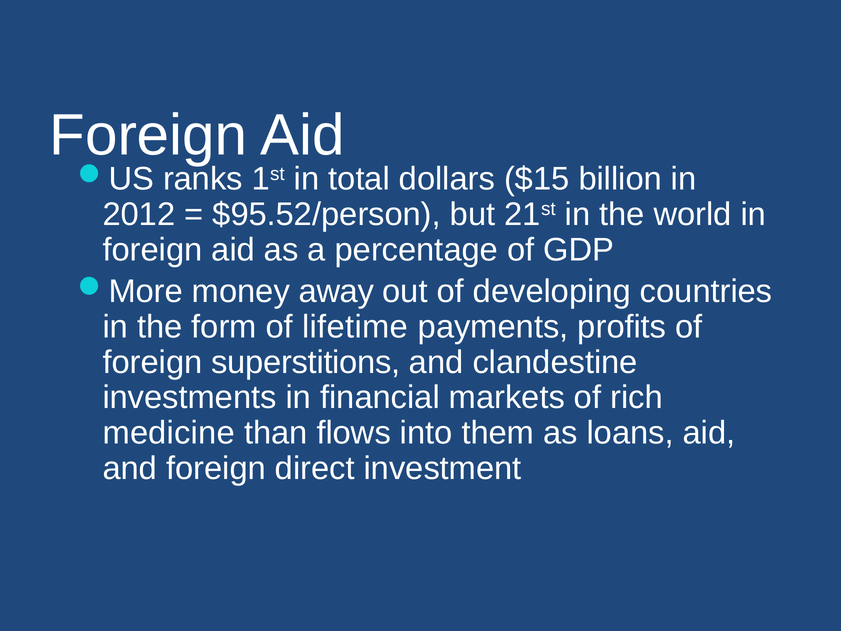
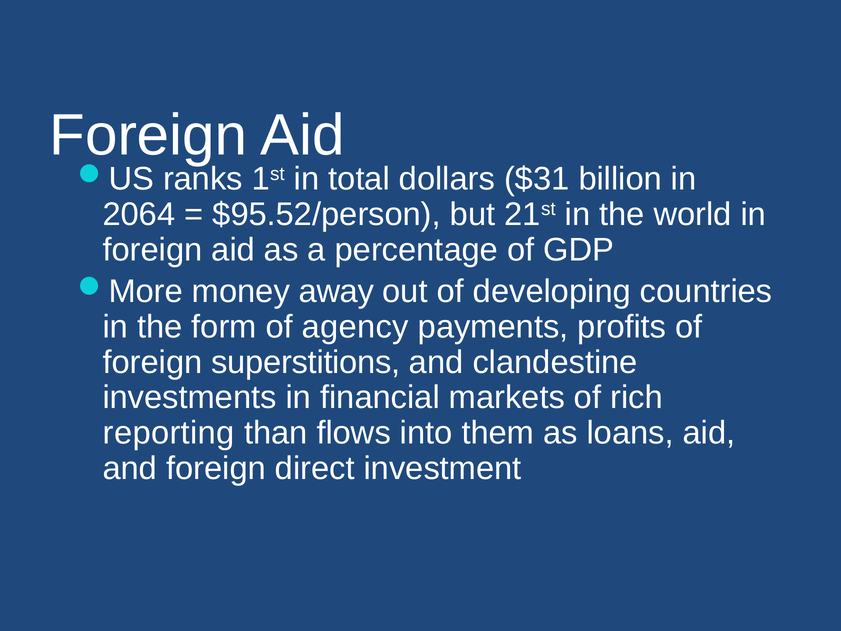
$15: $15 -> $31
2012: 2012 -> 2064
lifetime: lifetime -> agency
medicine: medicine -> reporting
